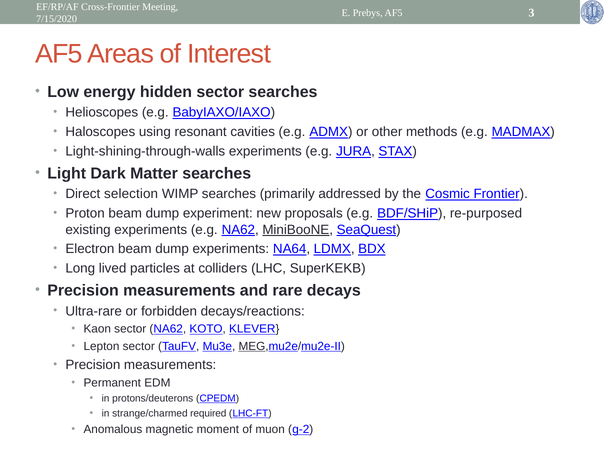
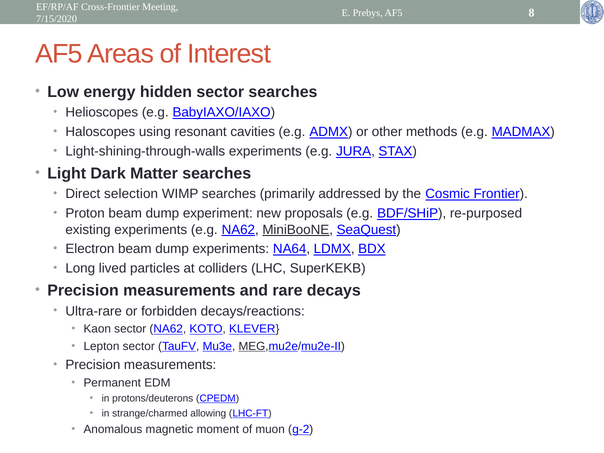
3: 3 -> 8
required: required -> allowing
